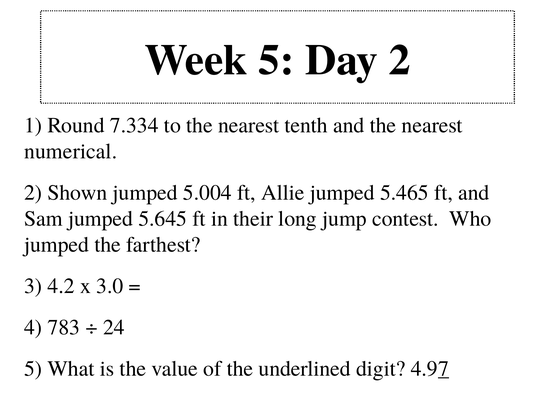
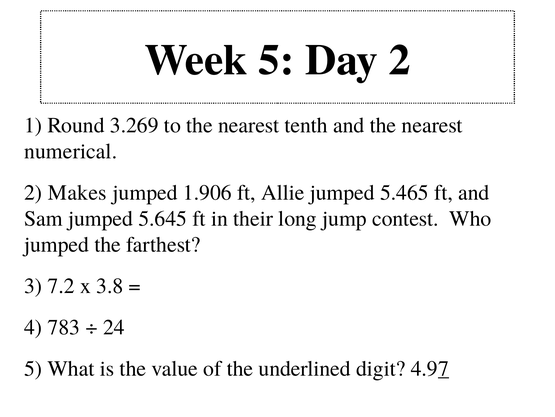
7.334: 7.334 -> 3.269
Shown: Shown -> Makes
5.004: 5.004 -> 1.906
4.2: 4.2 -> 7.2
3.0: 3.0 -> 3.8
